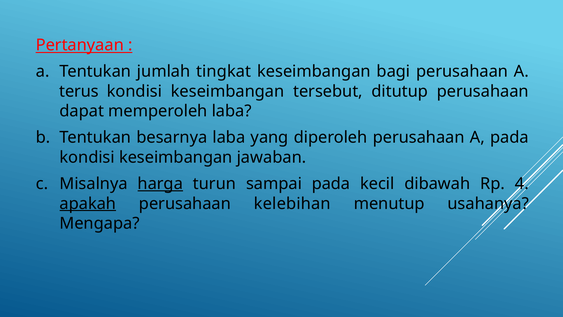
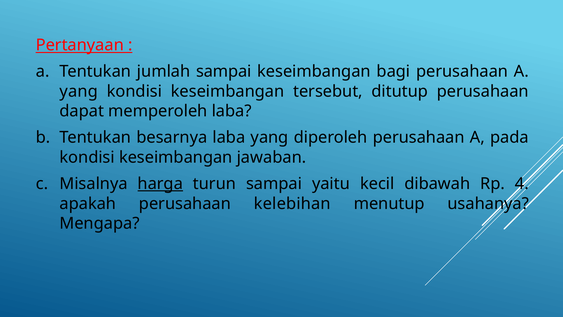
jumlah tingkat: tingkat -> sampai
terus at (79, 91): terus -> yang
sampai pada: pada -> yaitu
apakah underline: present -> none
